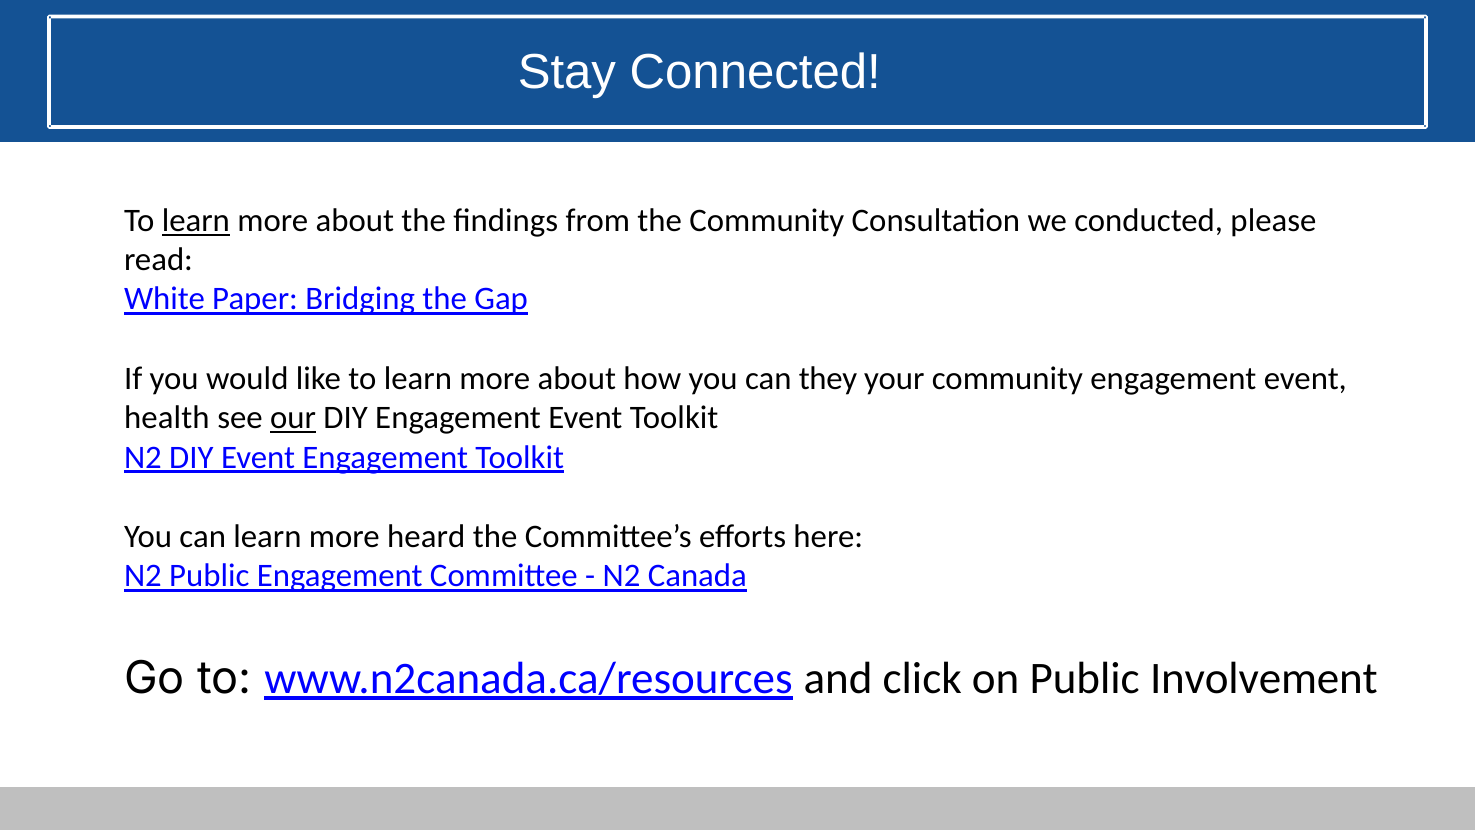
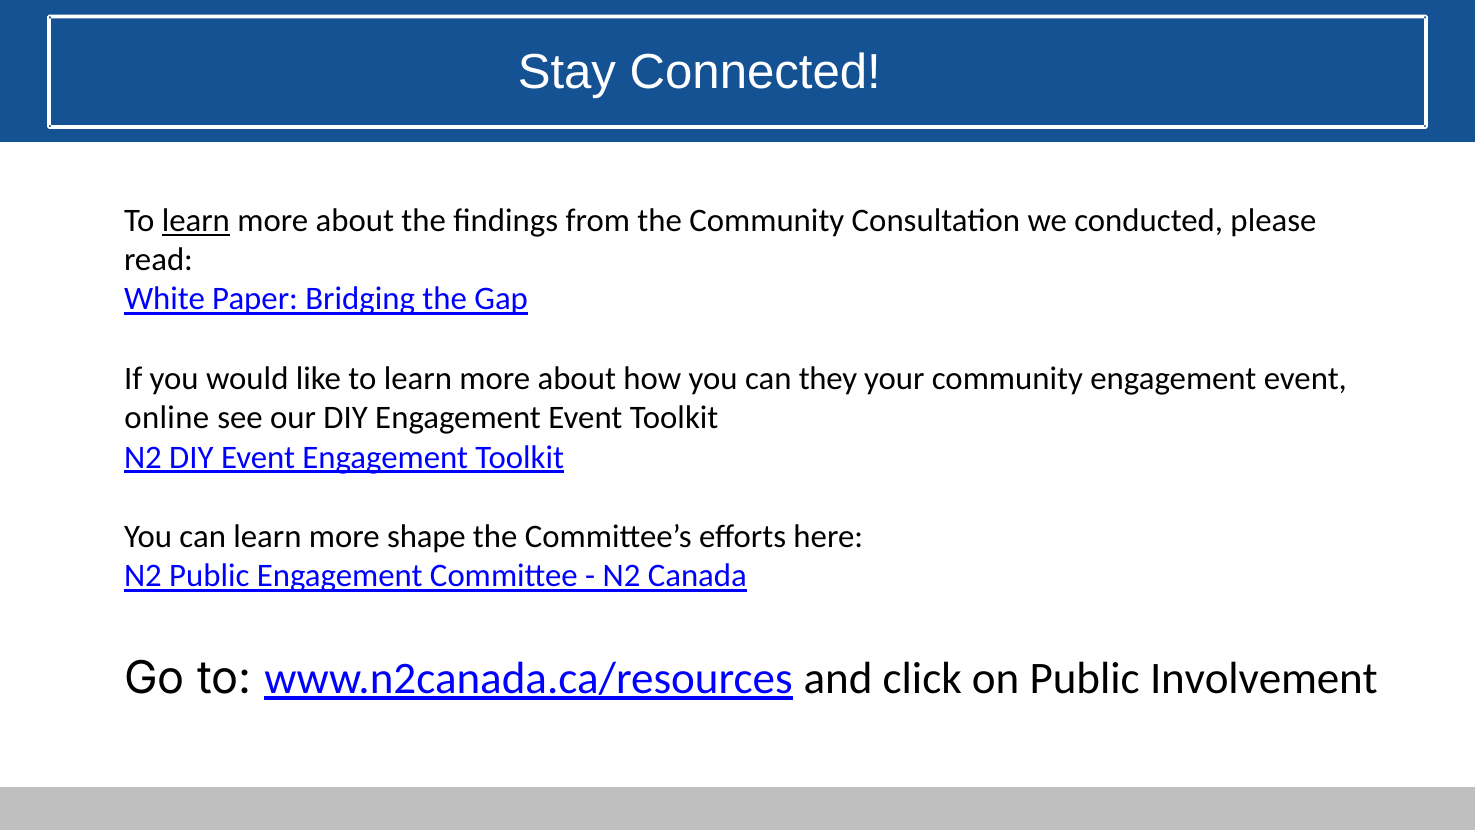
health: health -> online
our underline: present -> none
heard: heard -> shape
